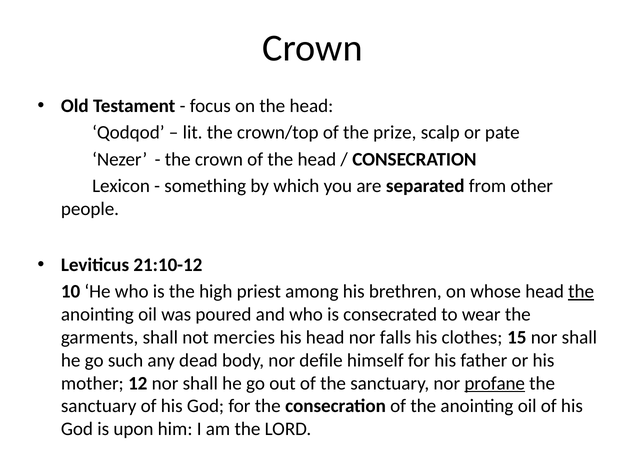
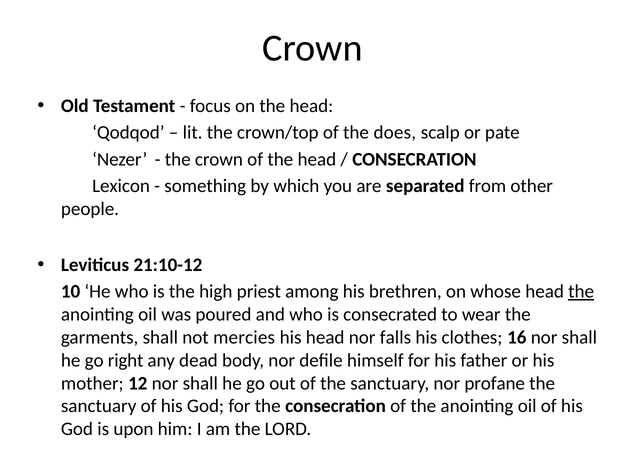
prize: prize -> does
15: 15 -> 16
such: such -> right
profane underline: present -> none
